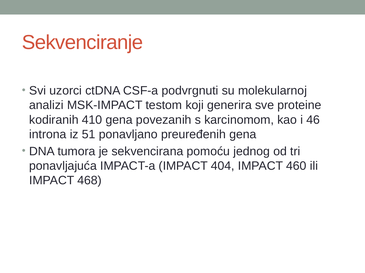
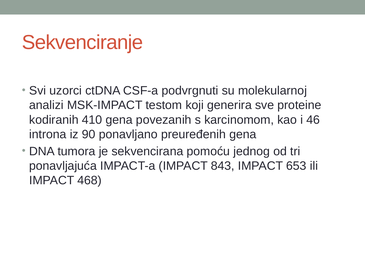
51: 51 -> 90
404: 404 -> 843
460: 460 -> 653
